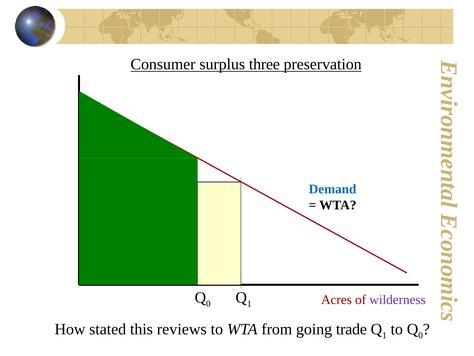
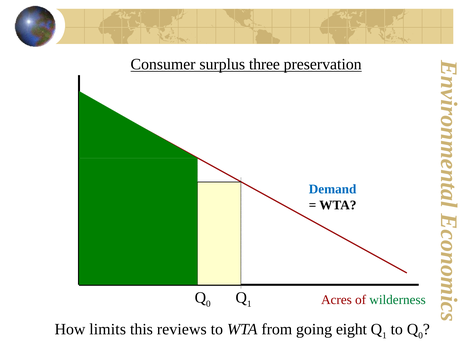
wilderness colour: purple -> green
stated: stated -> limits
trade: trade -> eight
